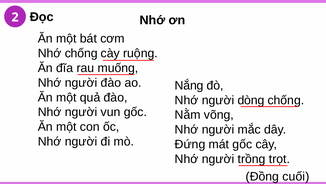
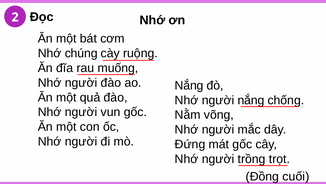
Nhớ chống: chống -> chúng
người dòng: dòng -> nắng
